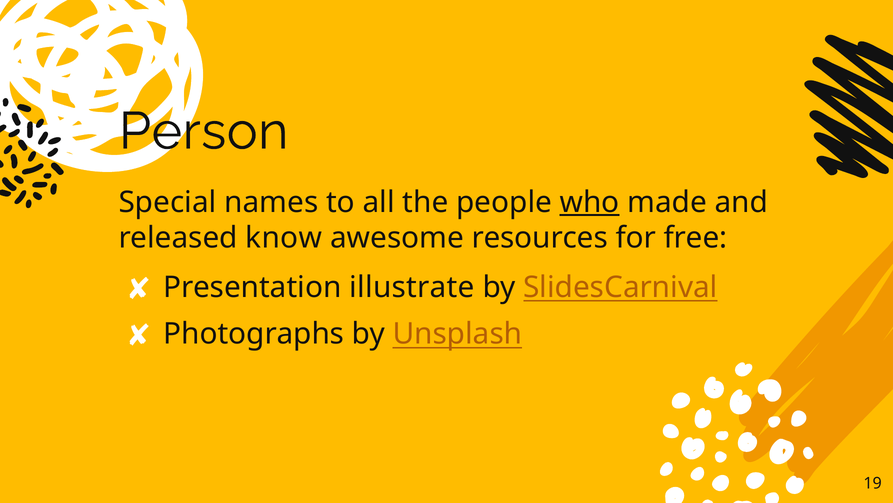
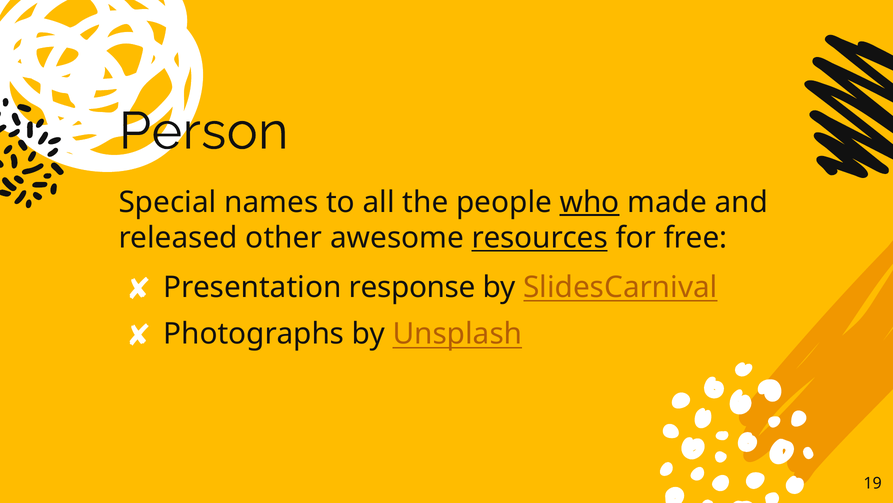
know: know -> other
resources underline: none -> present
illustrate: illustrate -> response
